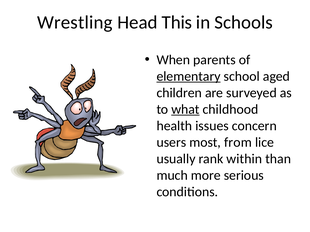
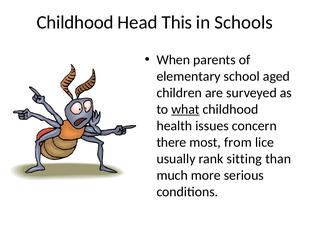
Wrestling at (75, 23): Wrestling -> Childhood
elementary underline: present -> none
users: users -> there
within: within -> sitting
